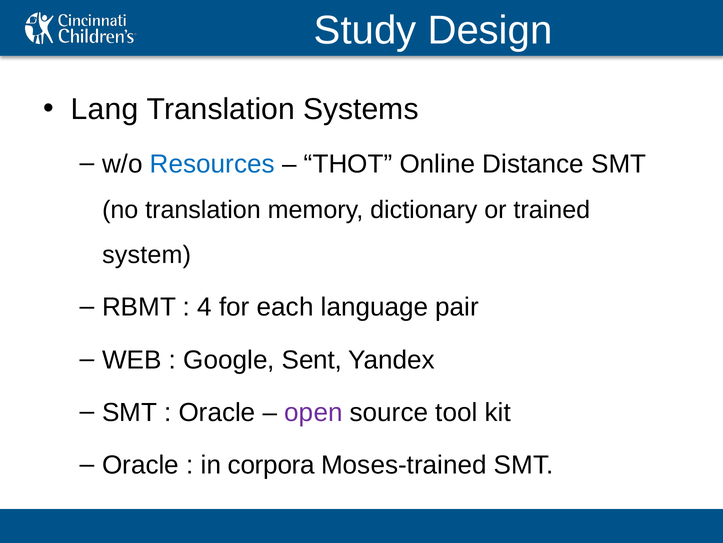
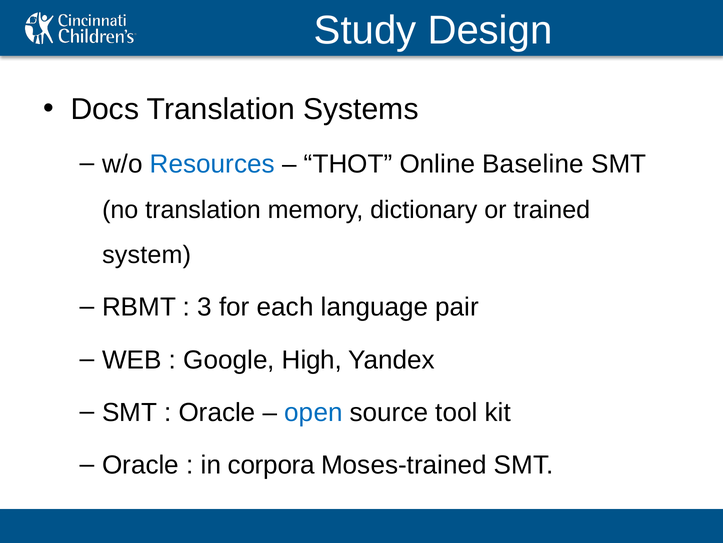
Lang: Lang -> Docs
Distance: Distance -> Baseline
4: 4 -> 3
Sent: Sent -> High
open colour: purple -> blue
